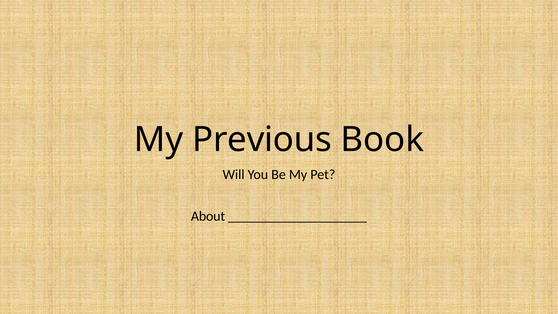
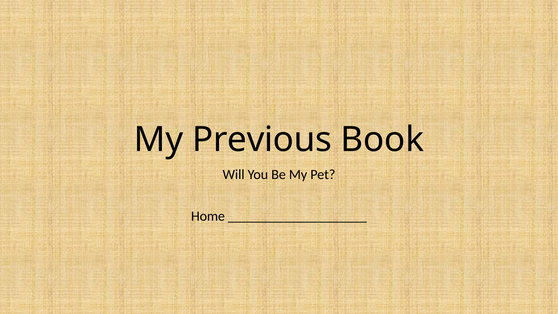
About: About -> Home
